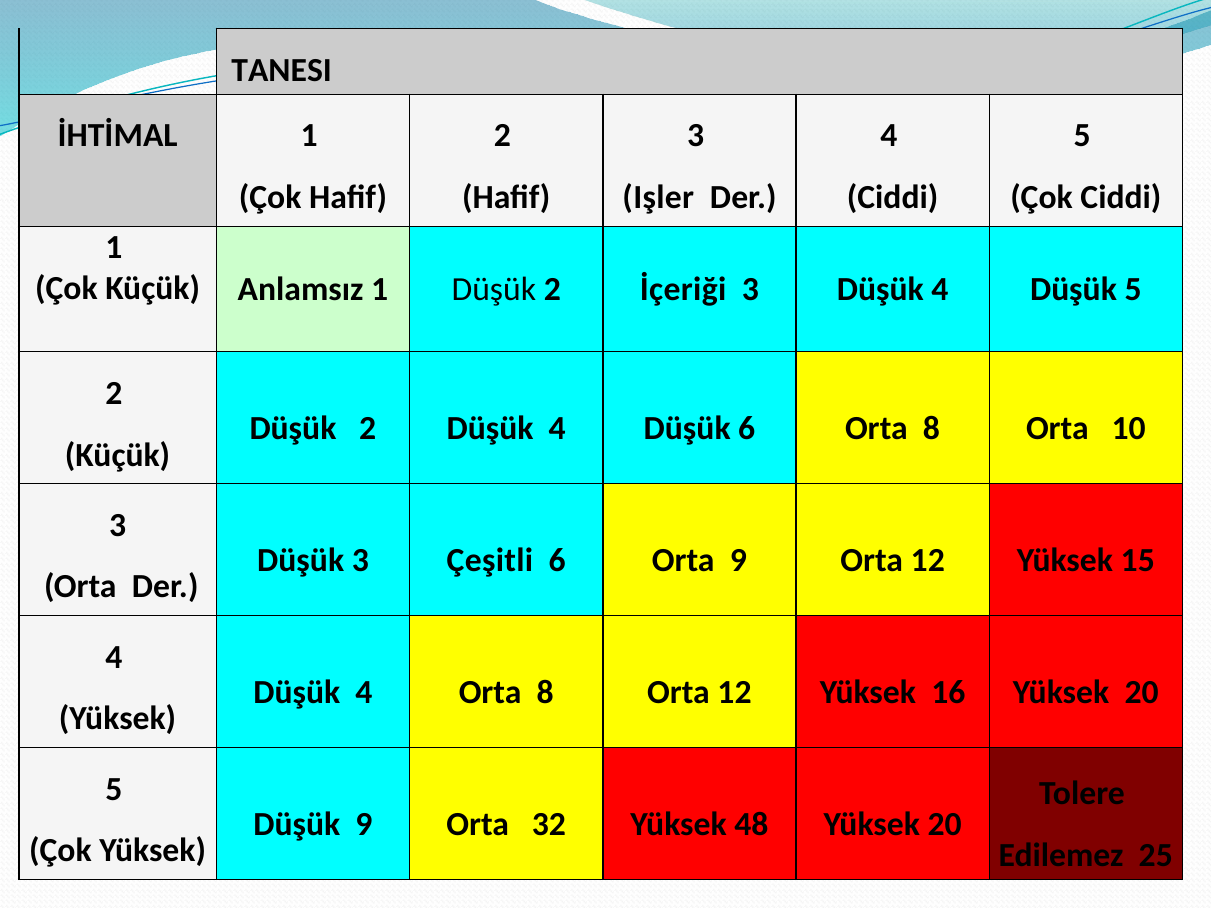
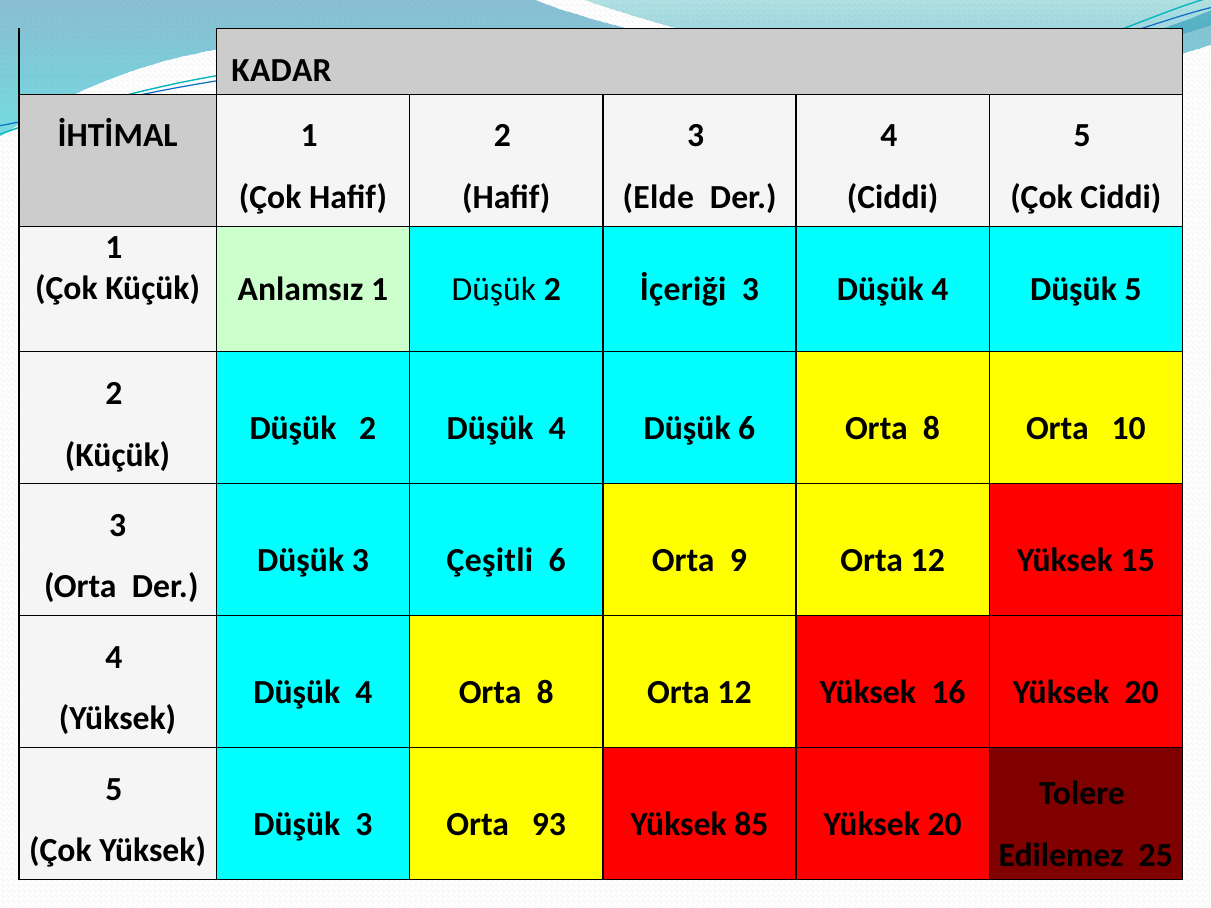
TANESI: TANESI -> KADAR
Işler: Işler -> Elde
9 at (364, 824): 9 -> 3
32: 32 -> 93
48: 48 -> 85
